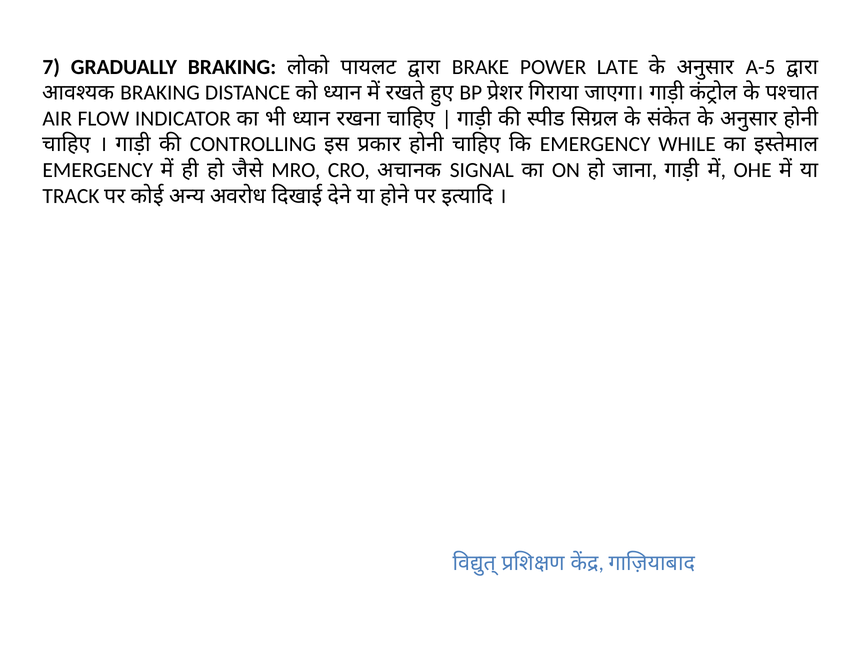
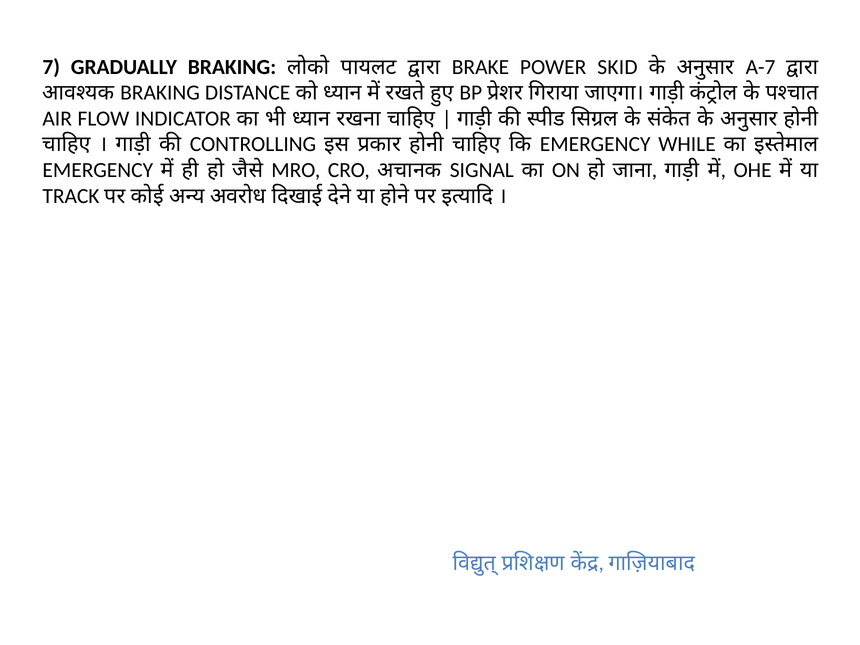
LATE: LATE -> SKID
A-5: A-5 -> A-7
